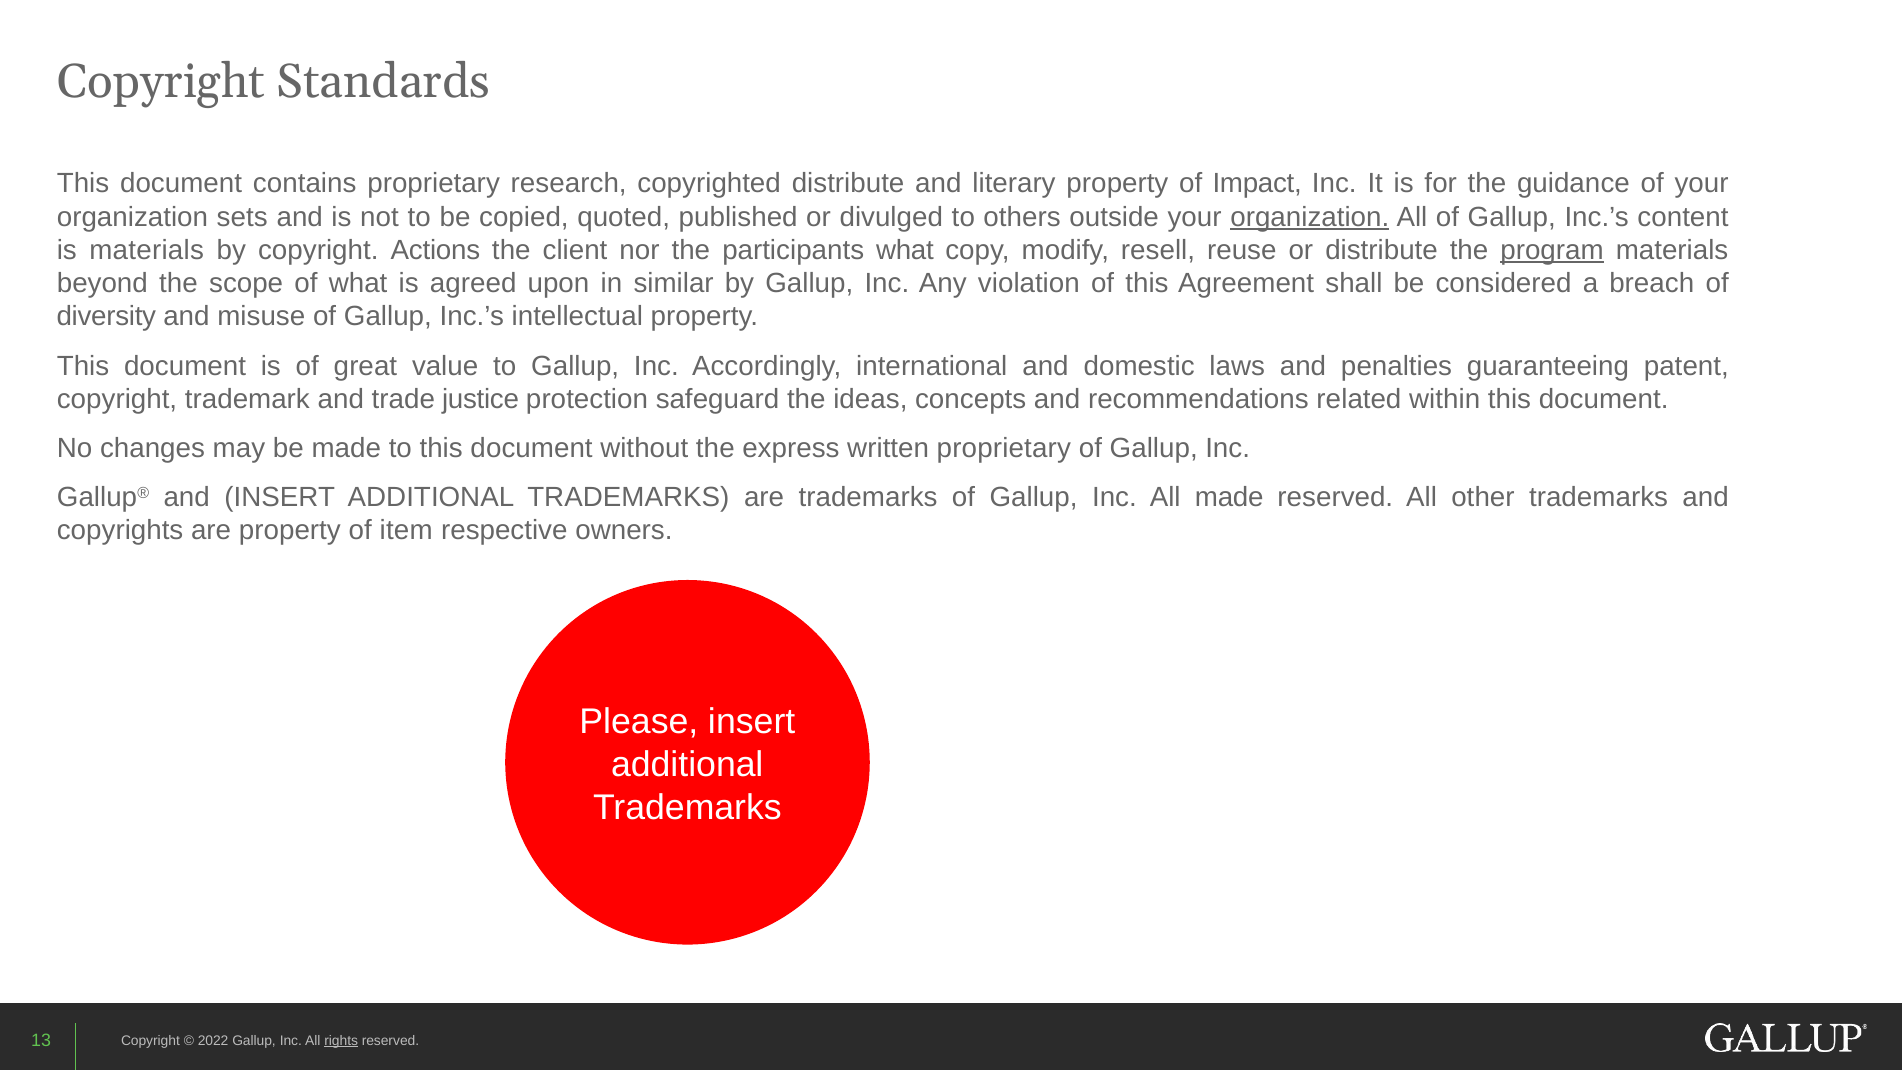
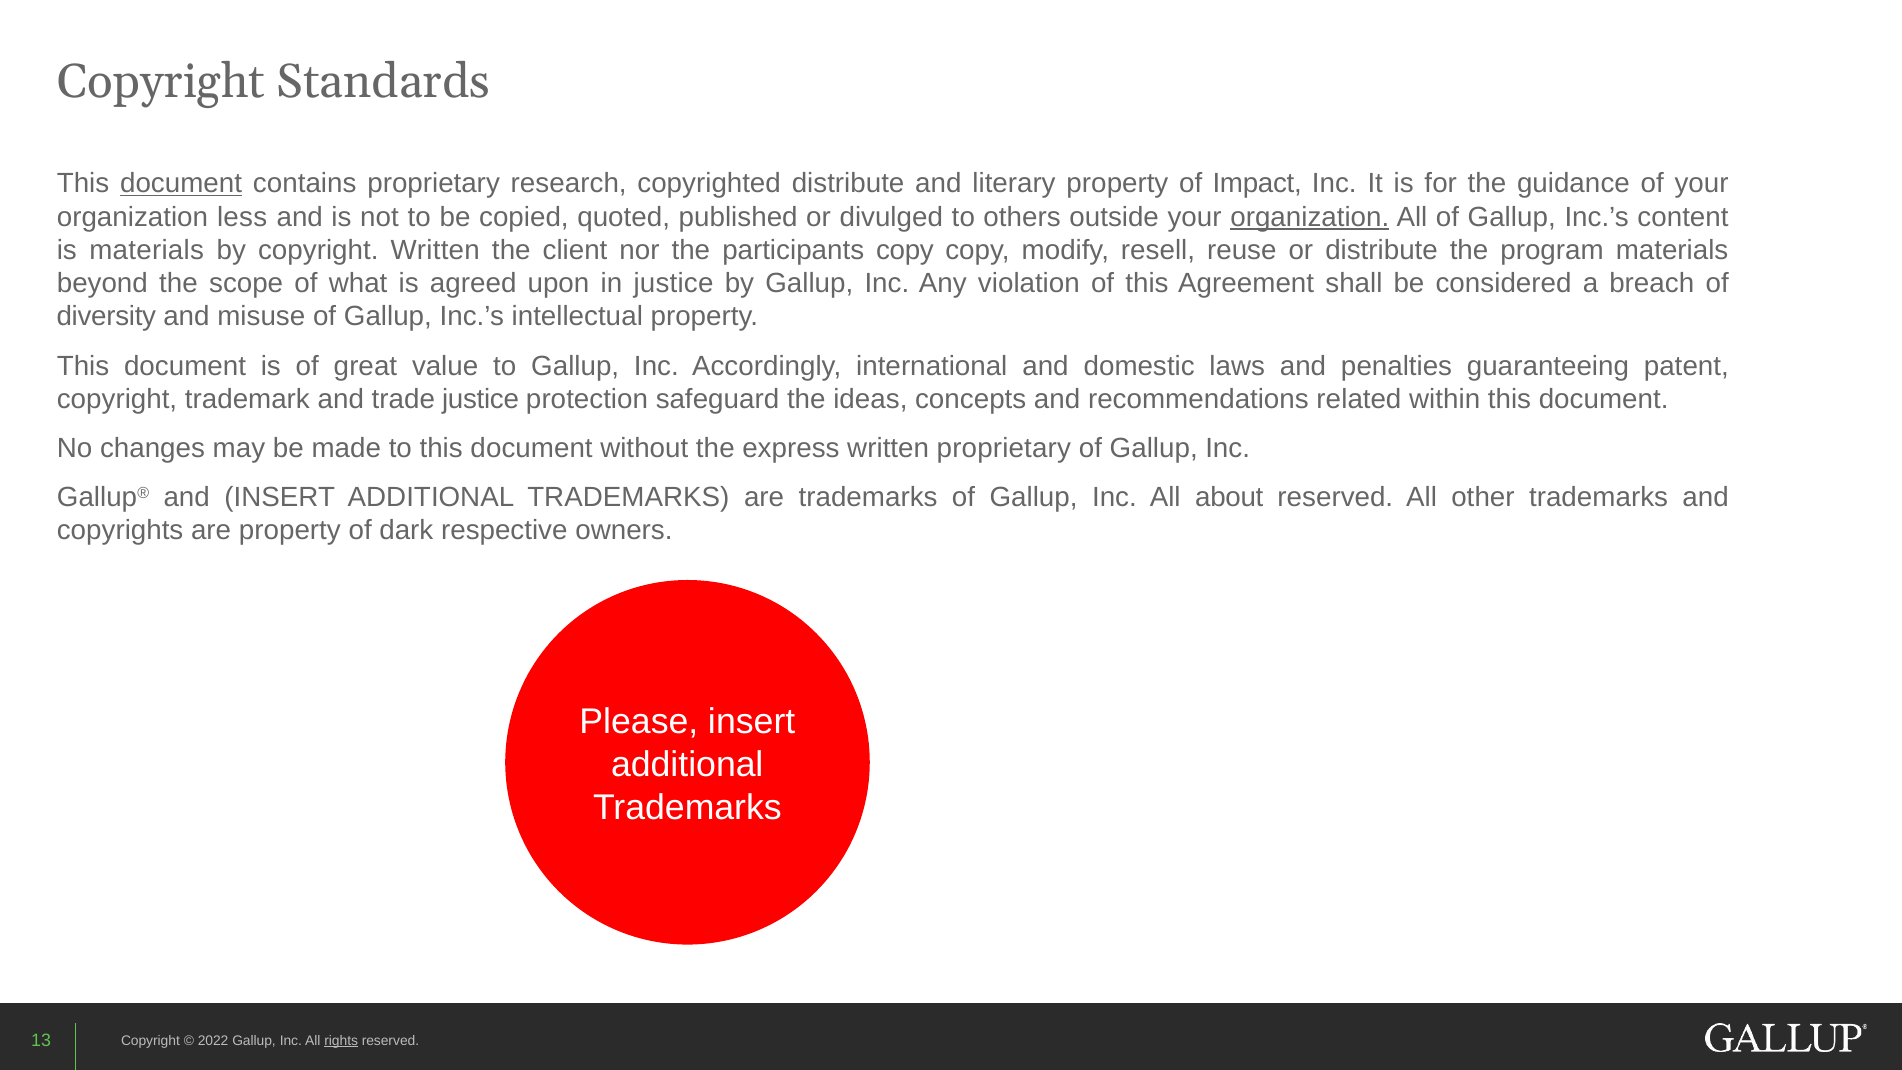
document at (181, 184) underline: none -> present
sets: sets -> less
copyright Actions: Actions -> Written
participants what: what -> copy
program underline: present -> none
in similar: similar -> justice
All made: made -> about
item: item -> dark
